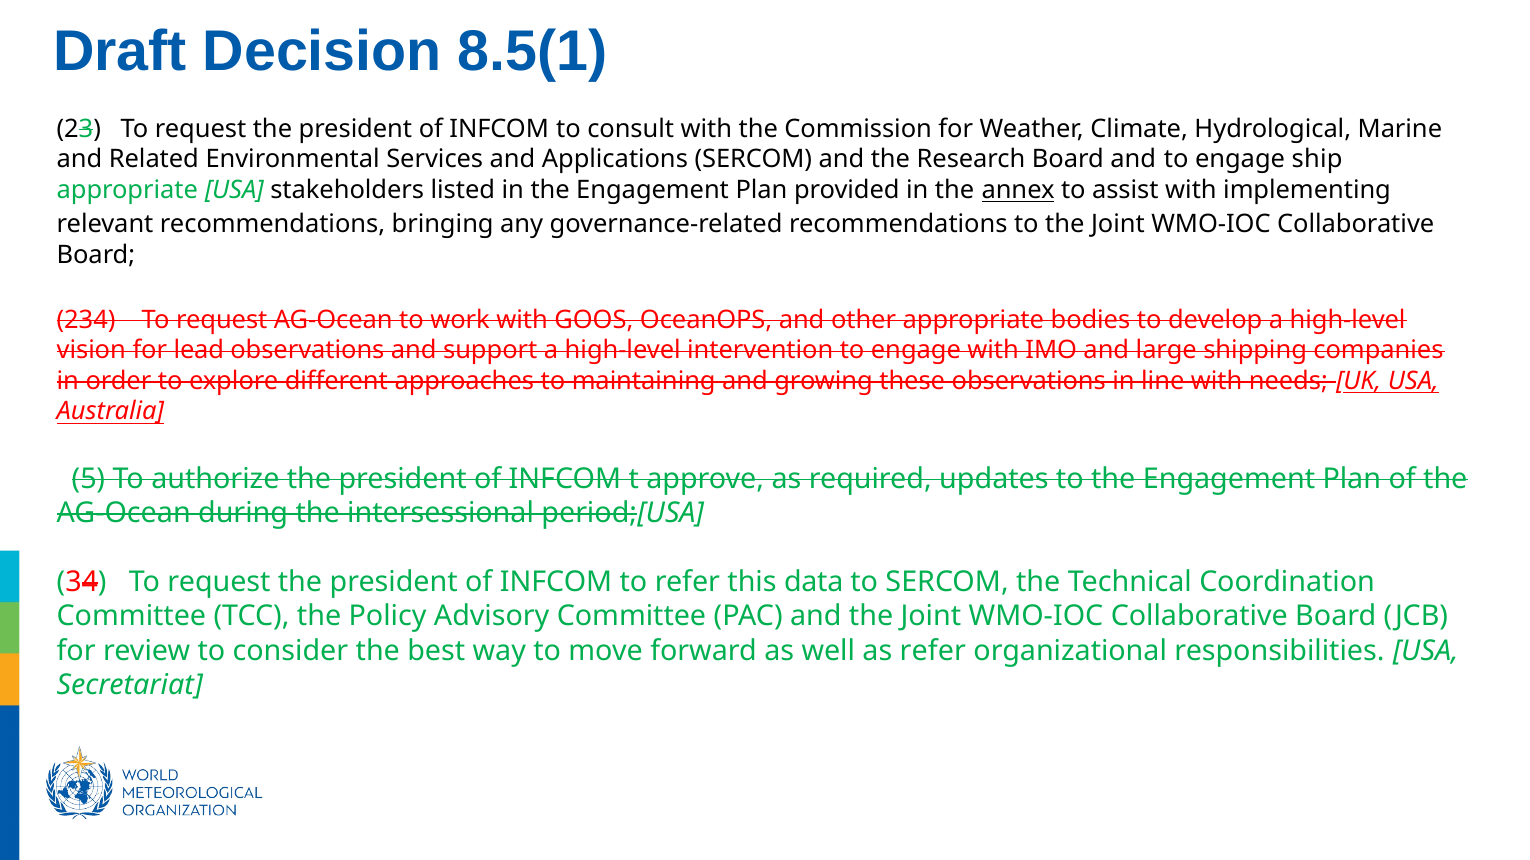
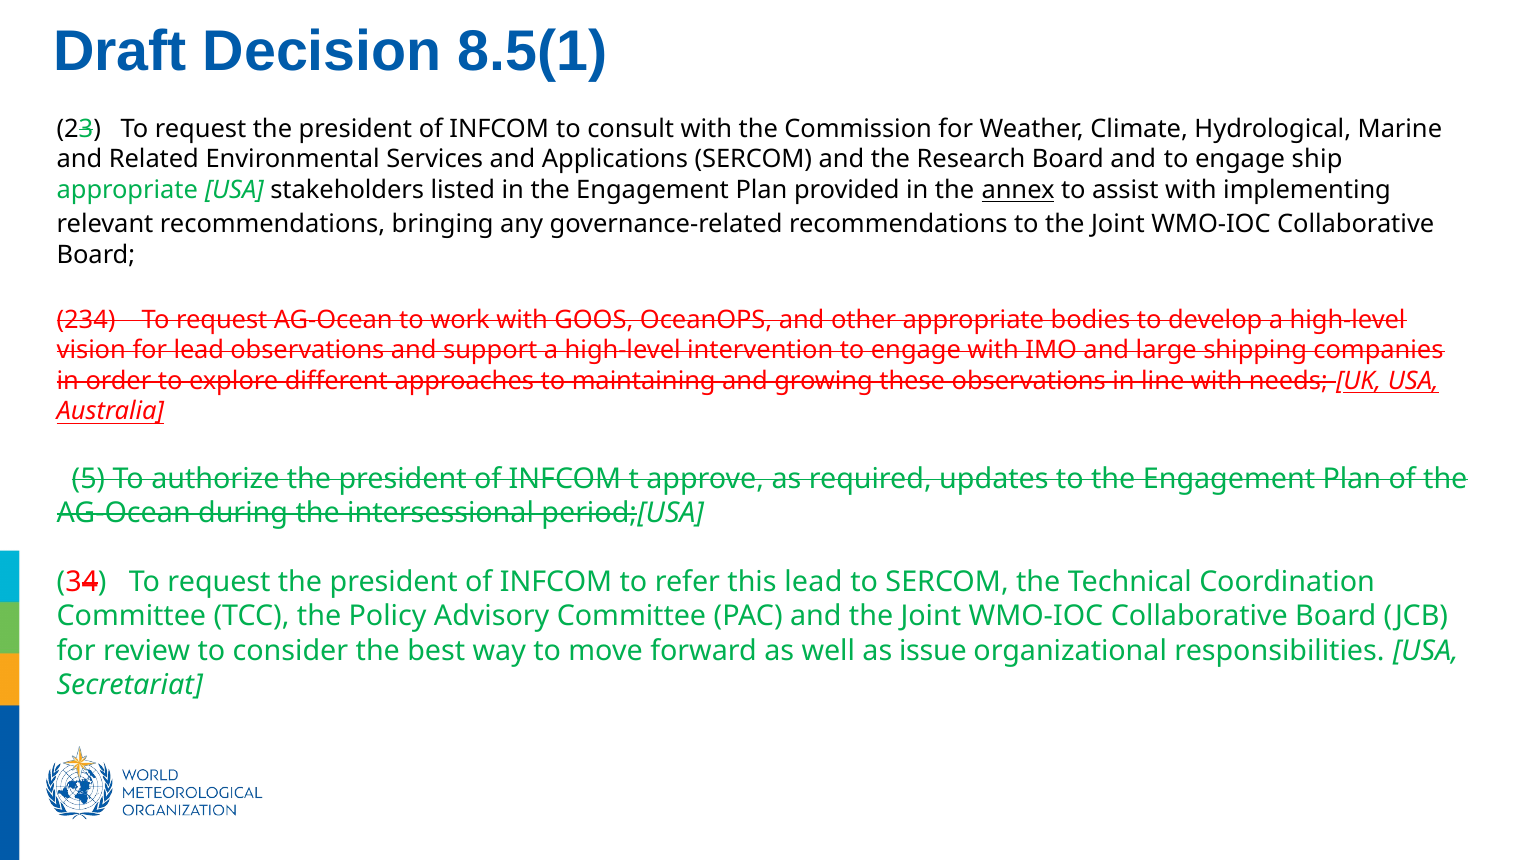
this data: data -> lead
as refer: refer -> issue
